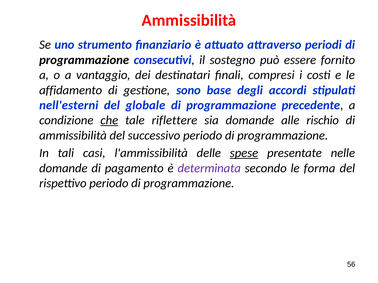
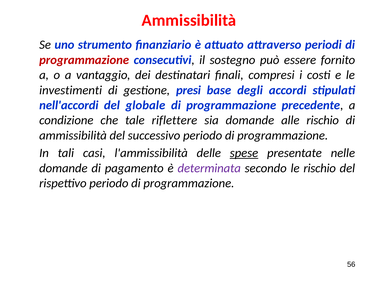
programmazione at (84, 60) colour: black -> red
affidamento: affidamento -> investimenti
sono: sono -> presi
nell'esterni: nell'esterni -> nell'accordi
che underline: present -> none
le forma: forma -> rischio
